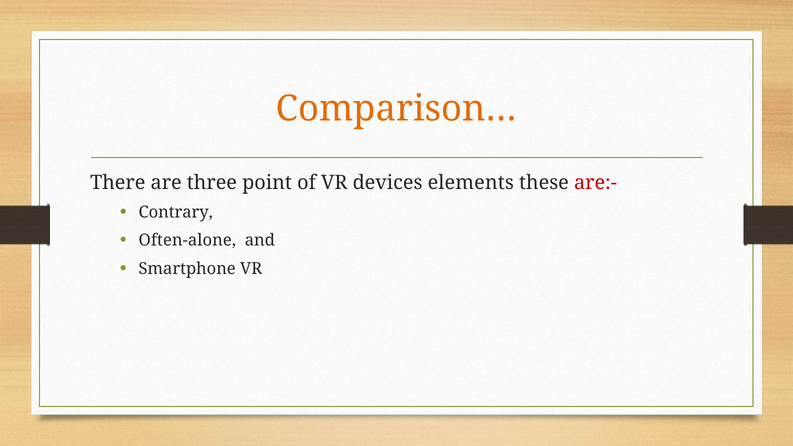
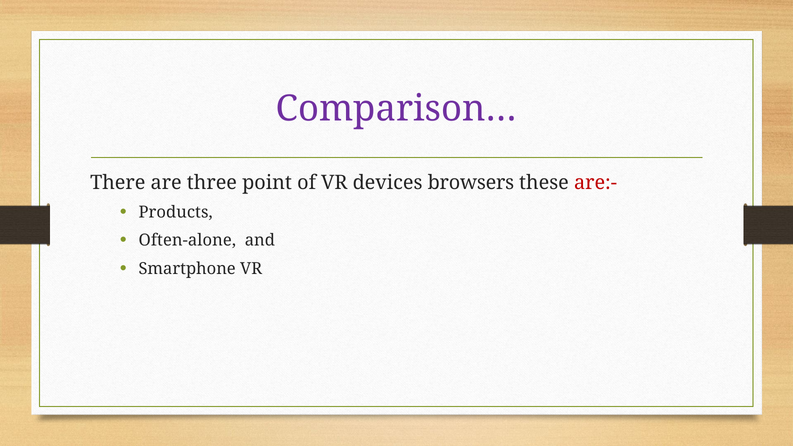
Comparison… colour: orange -> purple
elements: elements -> browsers
Contrary: Contrary -> Products
